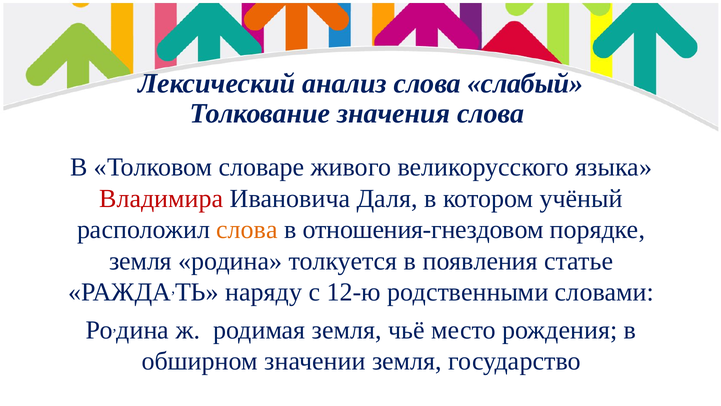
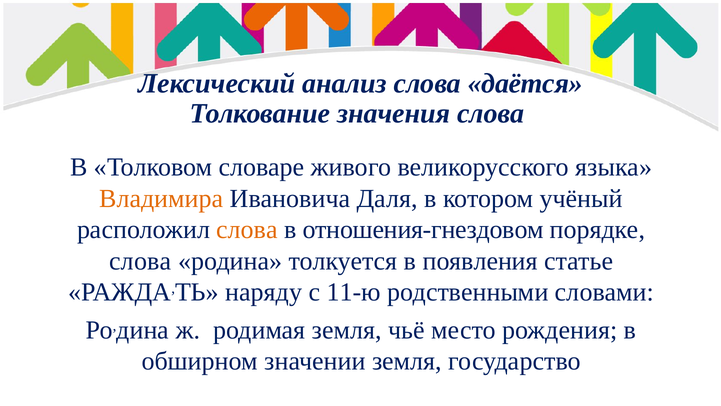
слабый: слабый -> даётся
Владимира colour: red -> orange
земля at (140, 261): земля -> слова
12-ю: 12-ю -> 11-ю
